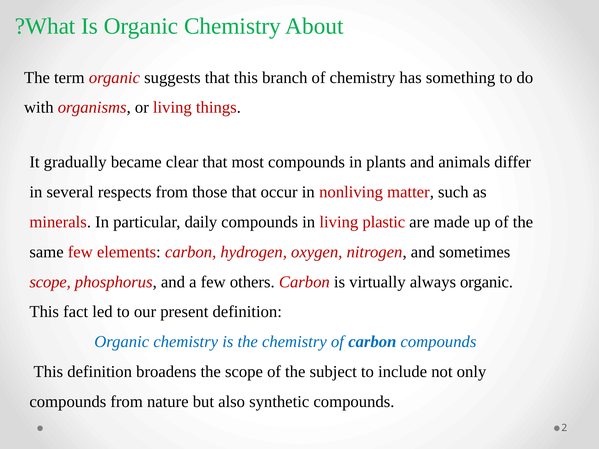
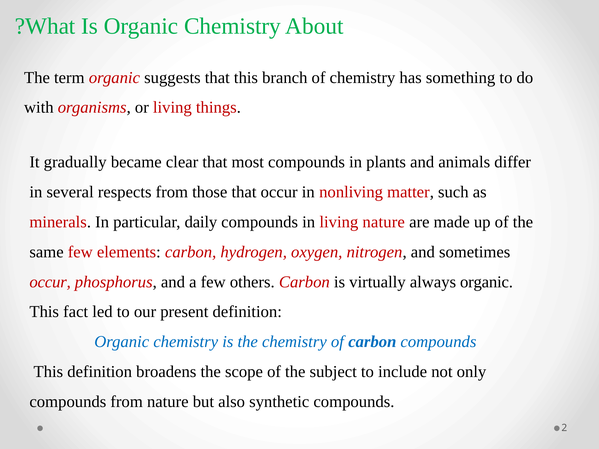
living plastic: plastic -> nature
scope at (50, 282): scope -> occur
